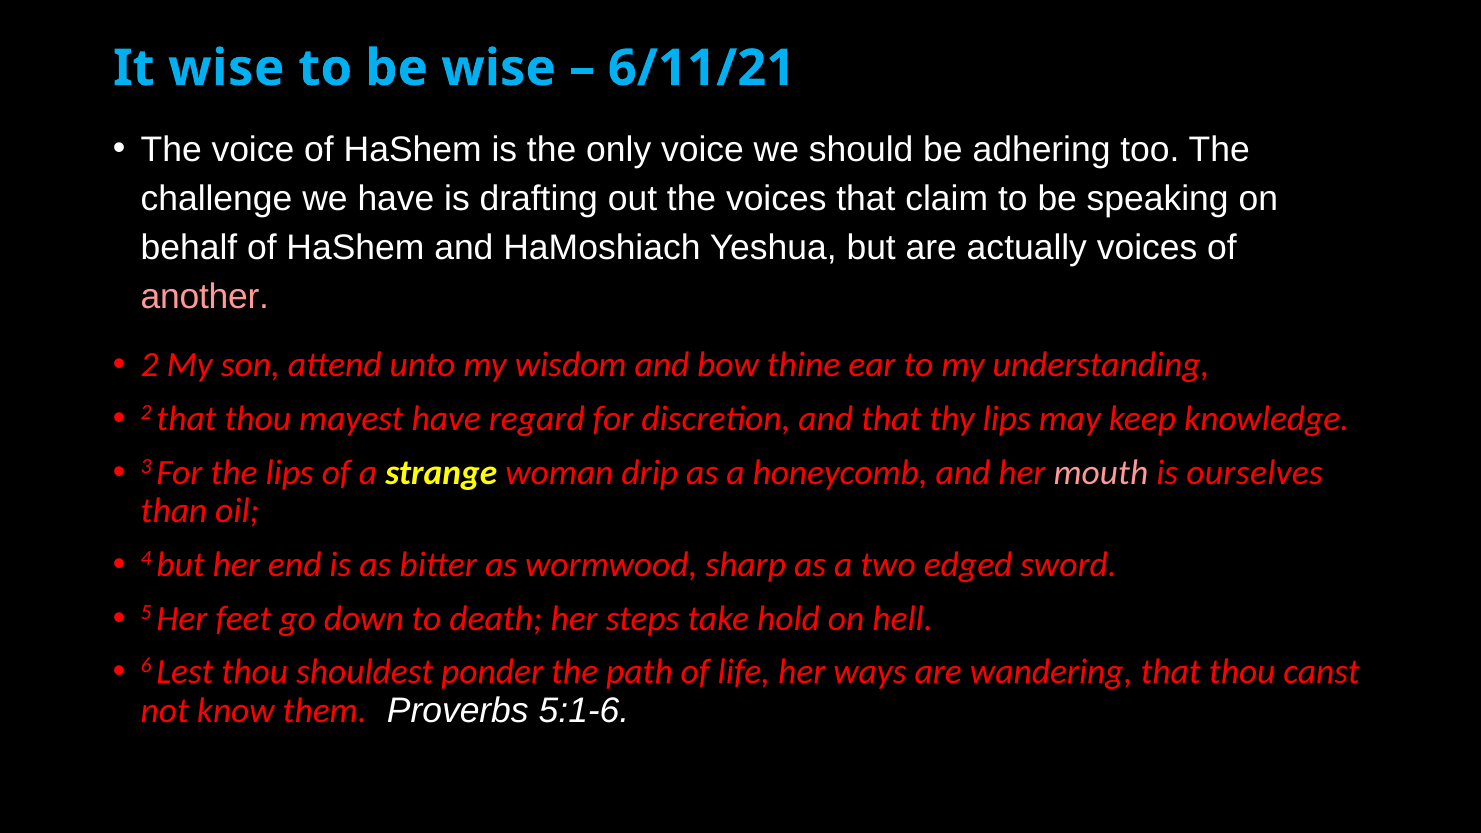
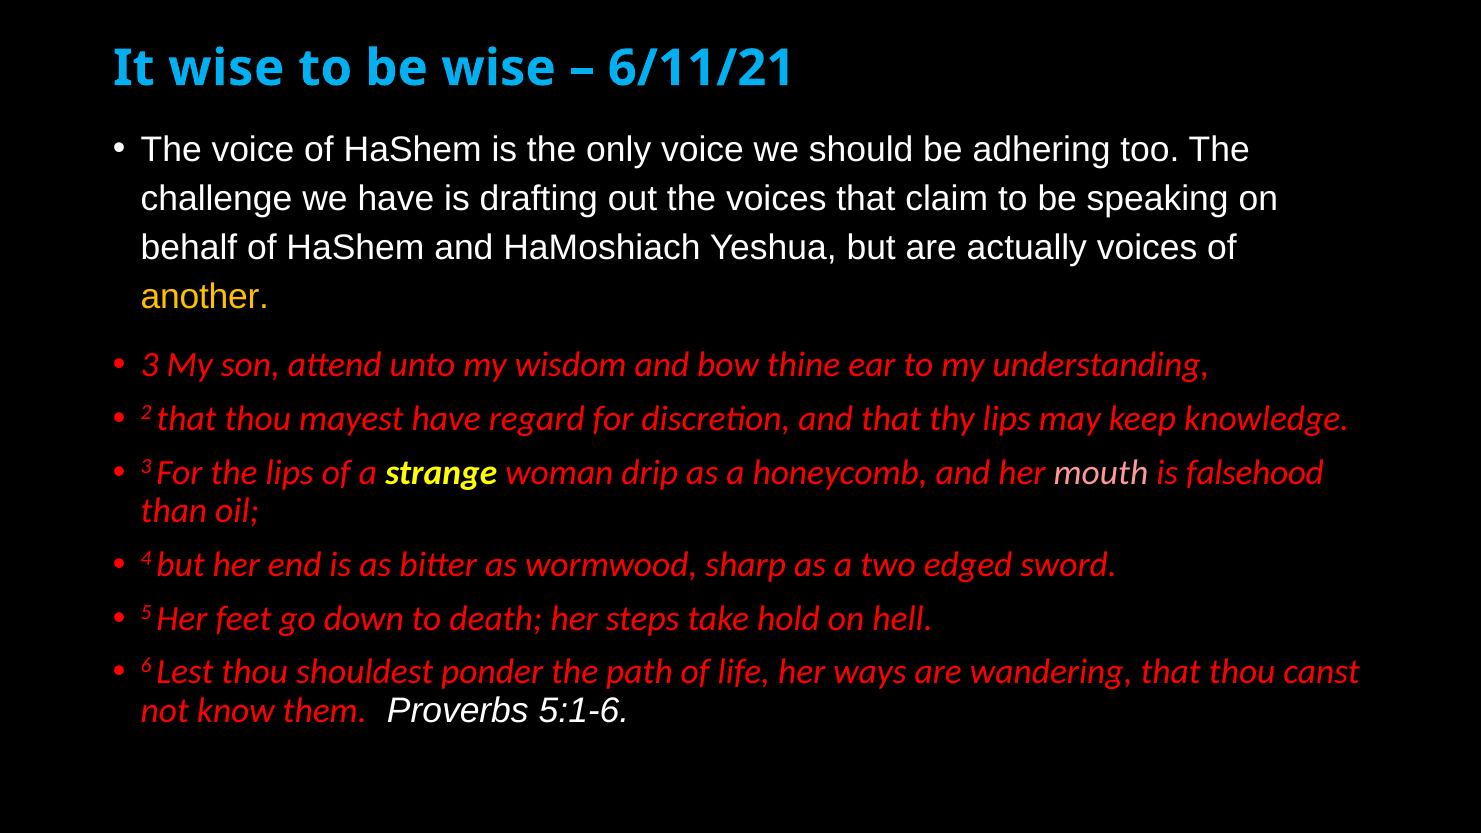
another colour: pink -> yellow
2 at (150, 365): 2 -> 3
ourselves: ourselves -> falsehood
